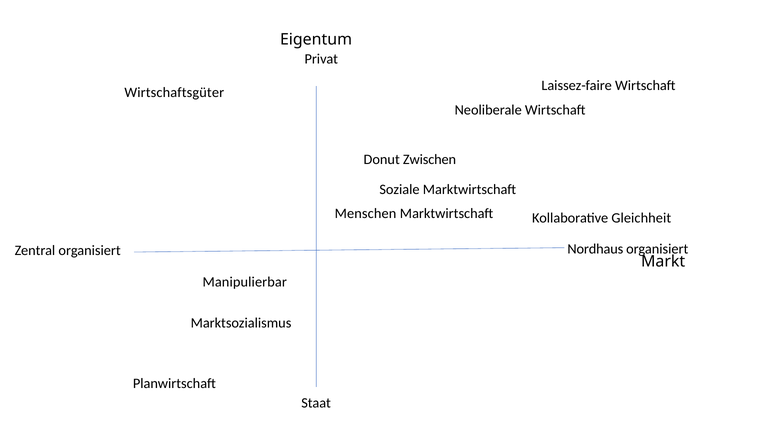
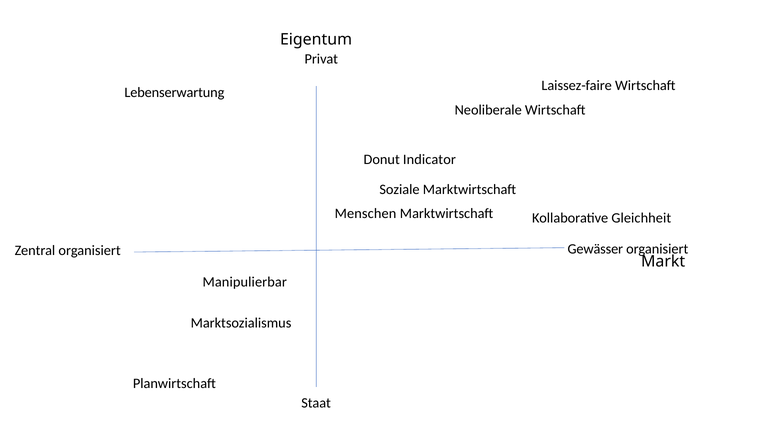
Wirtschaftsgüter: Wirtschaftsgüter -> Lebenserwartung
Zwischen: Zwischen -> Indicator
Nordhaus: Nordhaus -> Gewässer
